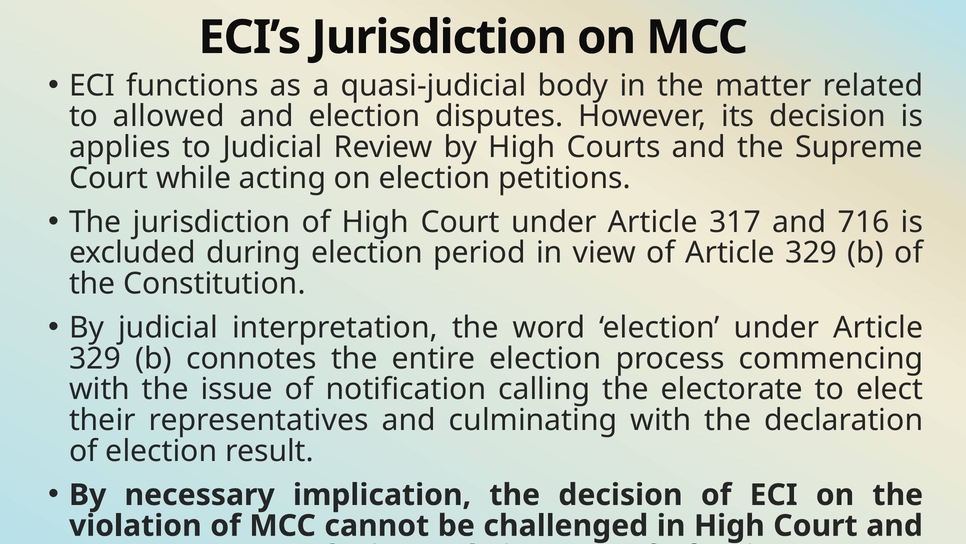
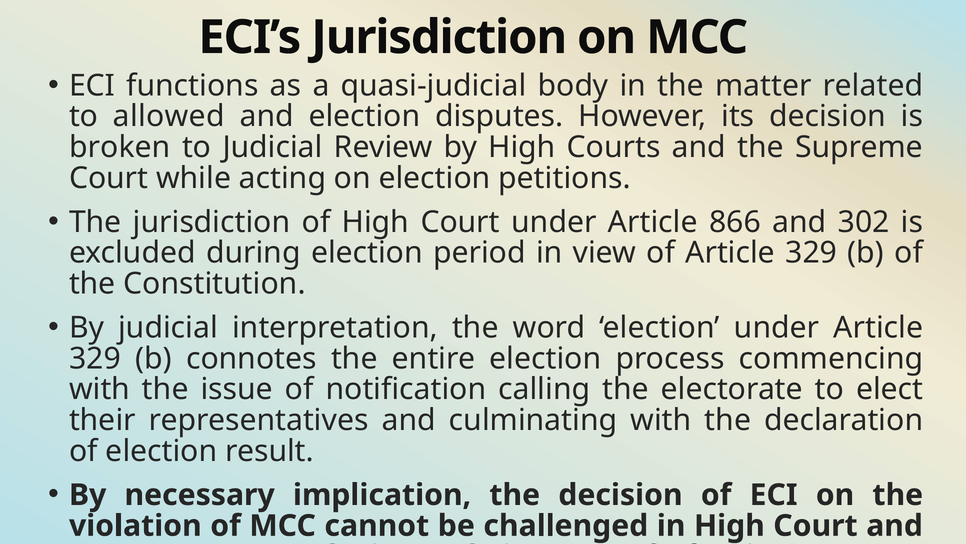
applies: applies -> broken
317: 317 -> 866
716: 716 -> 302
